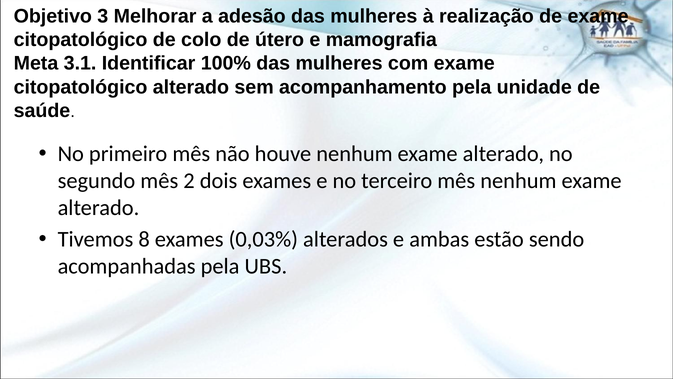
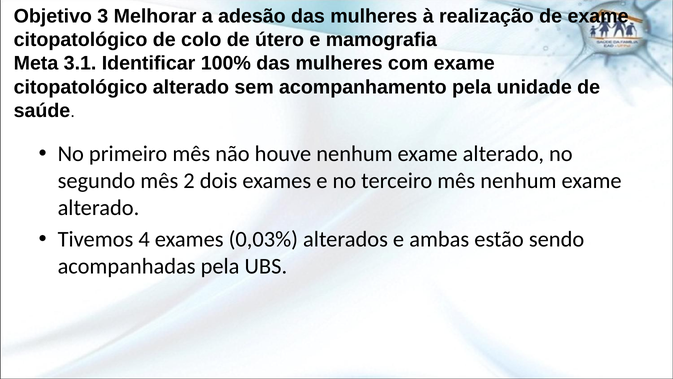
8: 8 -> 4
